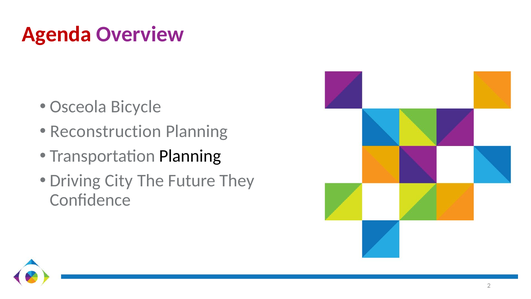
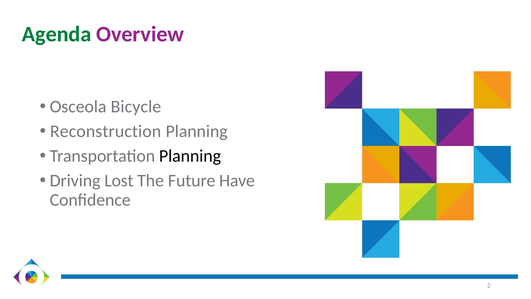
Agenda colour: red -> green
City: City -> Lost
They: They -> Have
